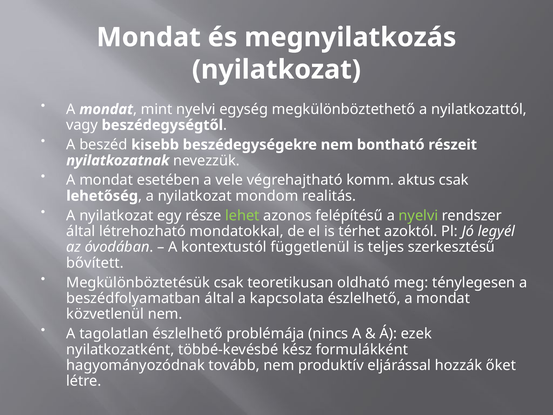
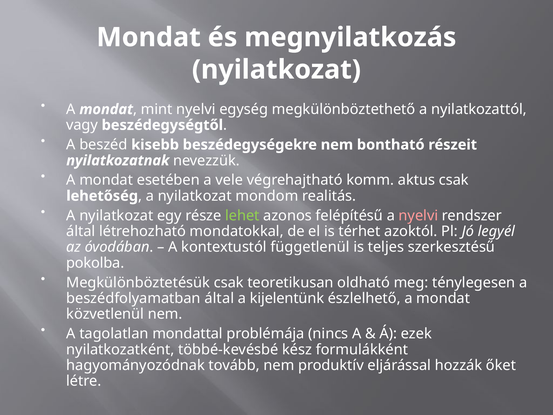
nyelvi at (418, 215) colour: light green -> pink
bővített: bővített -> pokolba
kapcsolata: kapcsolata -> kijelentünk
tagolatlan észlelhető: észlelhető -> mondattal
